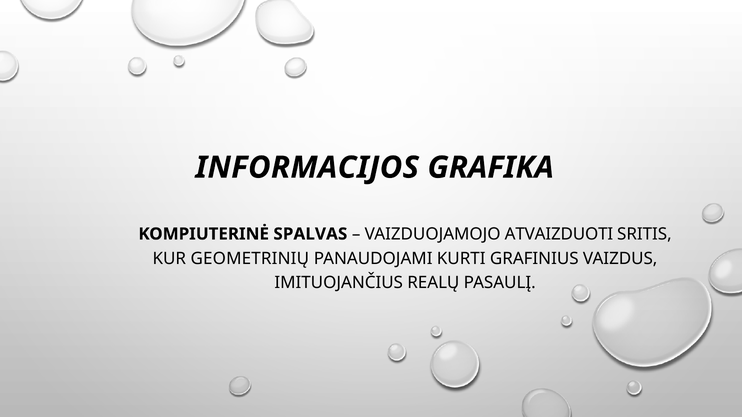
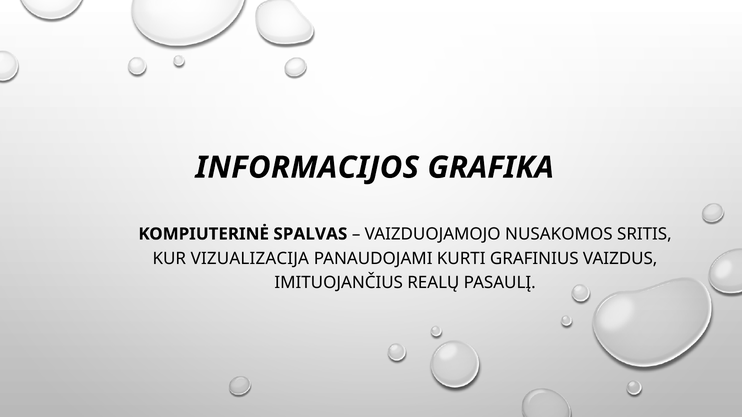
ATVAIZDUOTI: ATVAIZDUOTI -> NUSAKOMOS
GEOMETRINIŲ: GEOMETRINIŲ -> VIZUALIZACIJA
